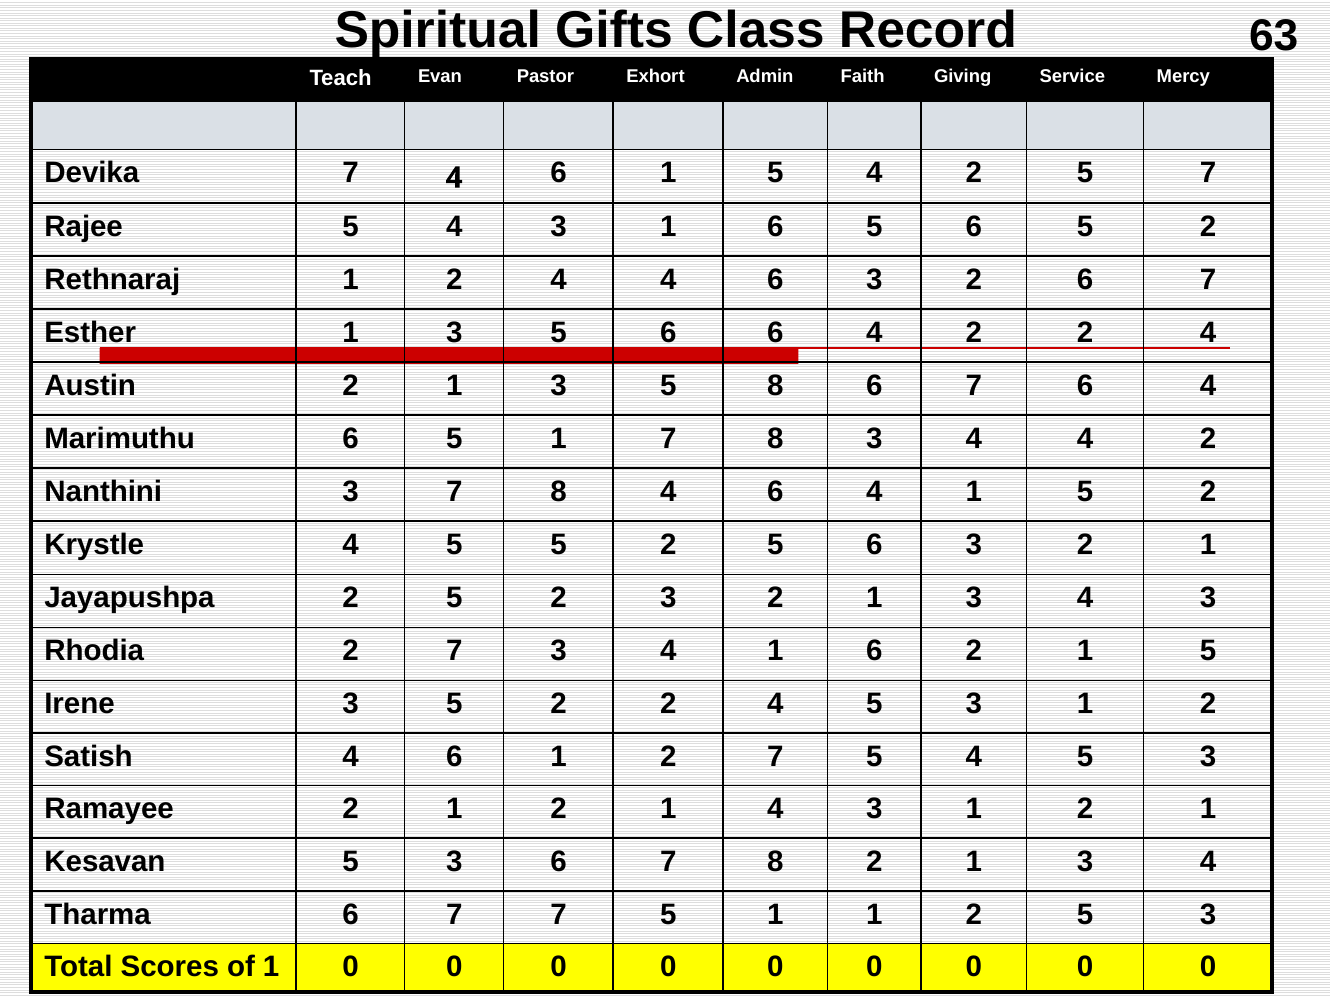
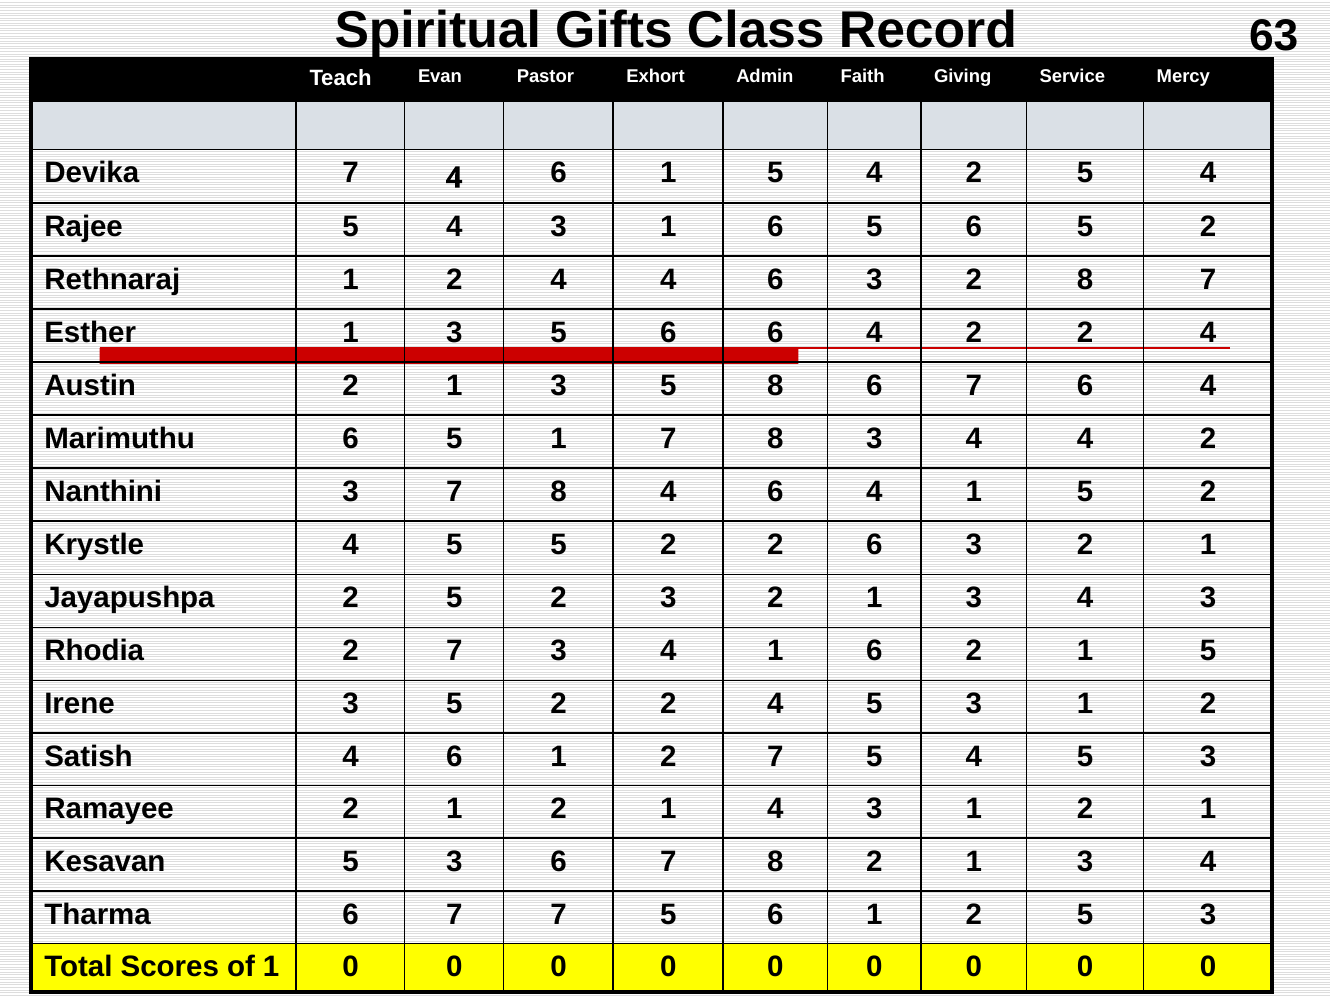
2 5 7: 7 -> 4
2 6: 6 -> 8
5 5 2 5: 5 -> 2
7 5 1: 1 -> 6
